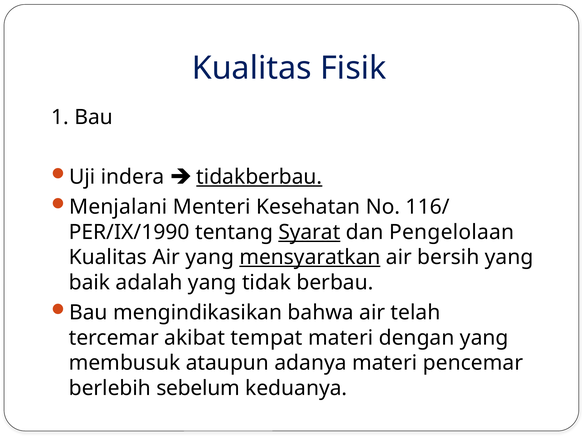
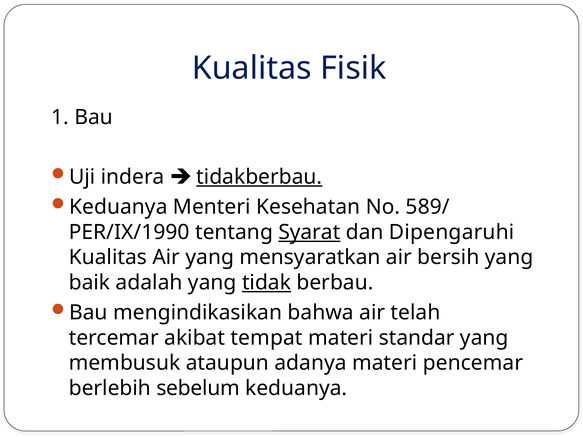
Menjalani at (118, 207): Menjalani -> Keduanya
116/: 116/ -> 589/
Pengelolaan: Pengelolaan -> Dipengaruhi
mensyaratkan underline: present -> none
tidak underline: none -> present
dengan: dengan -> standar
